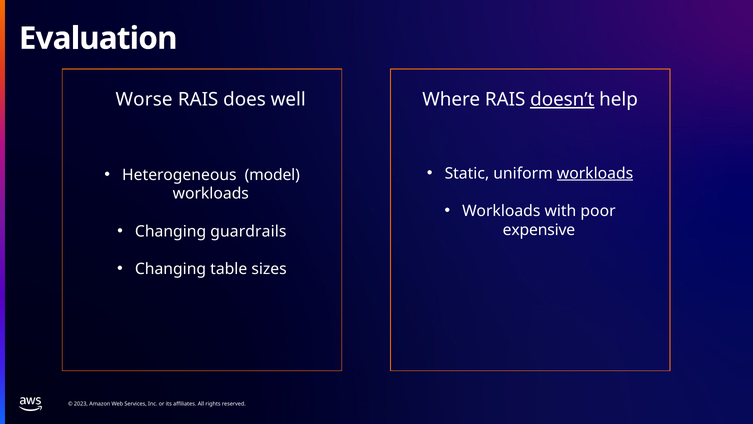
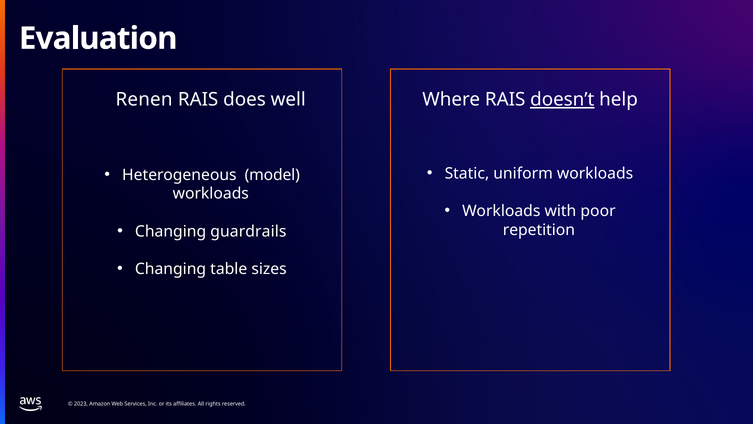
Worse: Worse -> Renen
workloads at (595, 173) underline: present -> none
expensive: expensive -> repetition
